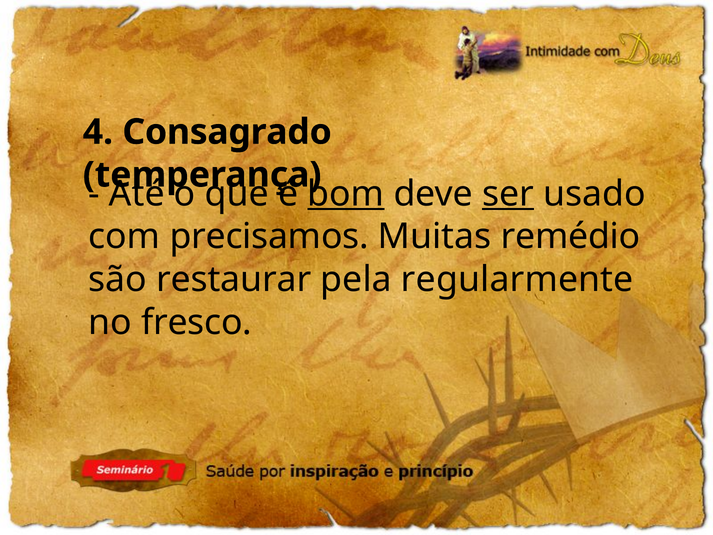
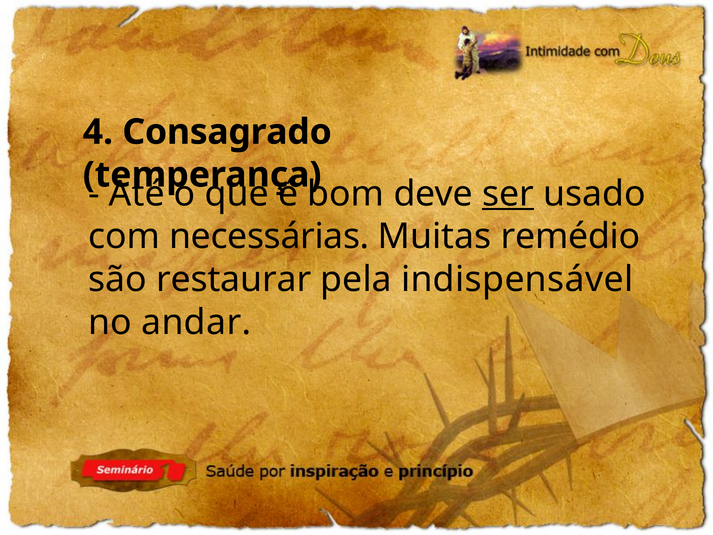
bom underline: present -> none
precisamos: precisamos -> necessárias
regularmente: regularmente -> indispensável
fresco: fresco -> andar
